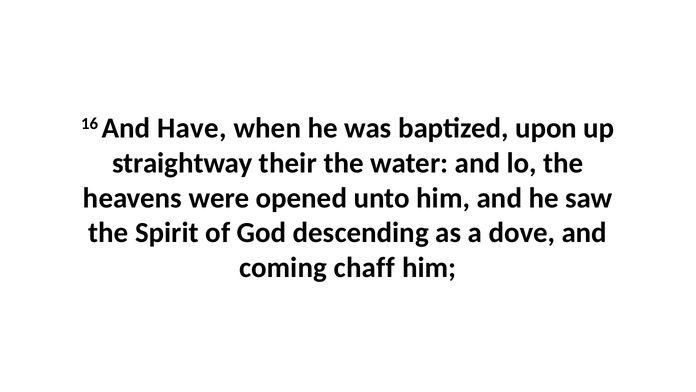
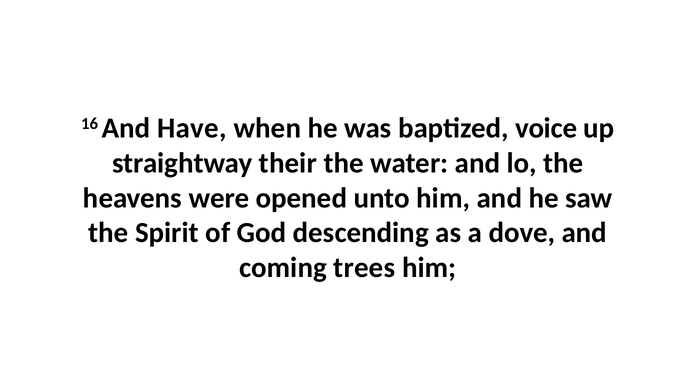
upon: upon -> voice
chaff: chaff -> trees
